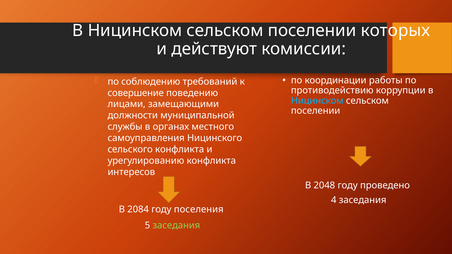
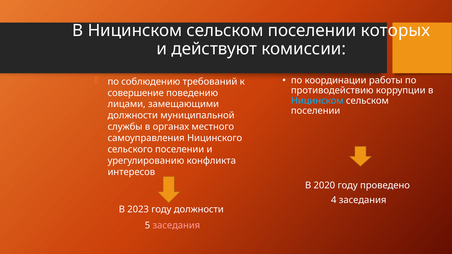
сельского конфликта: конфликта -> поселении
2048: 2048 -> 2020
2084: 2084 -> 2023
году поселения: поселения -> должности
заседания at (176, 225) colour: light green -> pink
